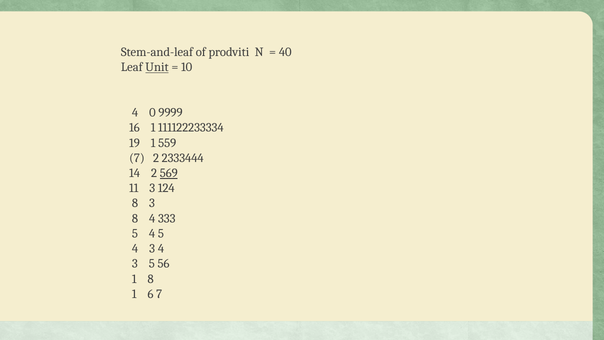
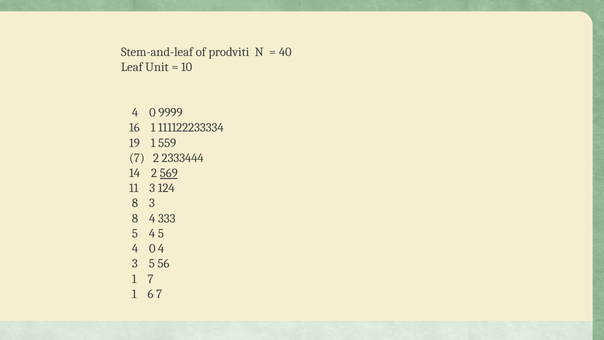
Unit underline: present -> none
3 at (152, 249): 3 -> 0
1 8: 8 -> 7
